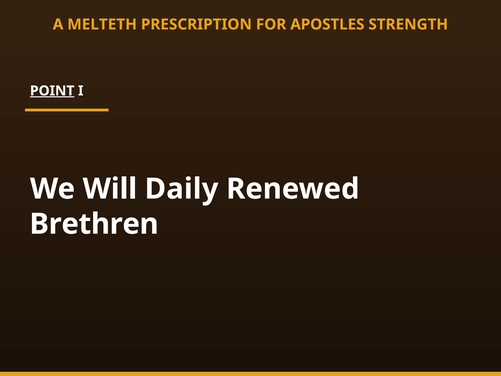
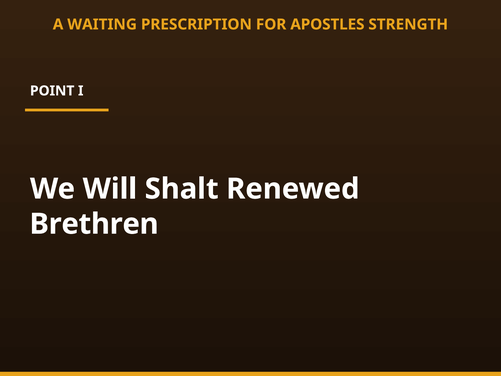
MELTETH: MELTETH -> WAITING
POINT underline: present -> none
Daily: Daily -> Shalt
